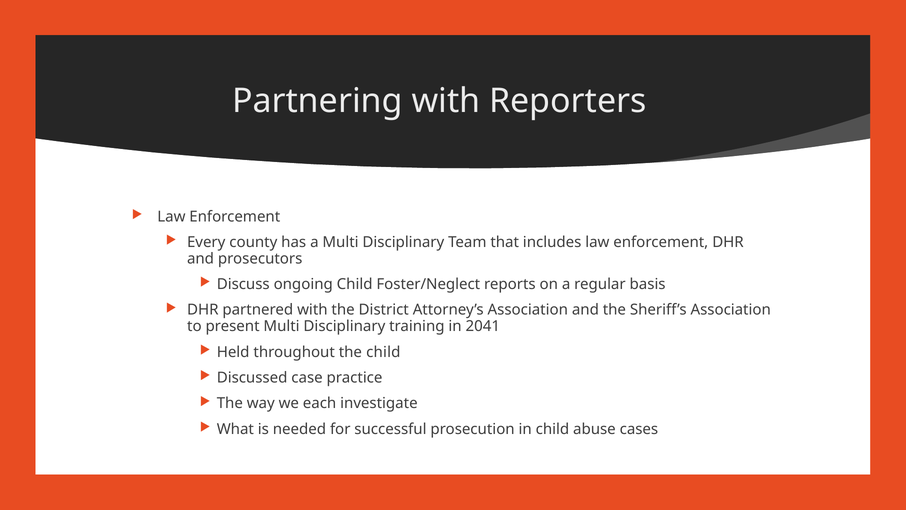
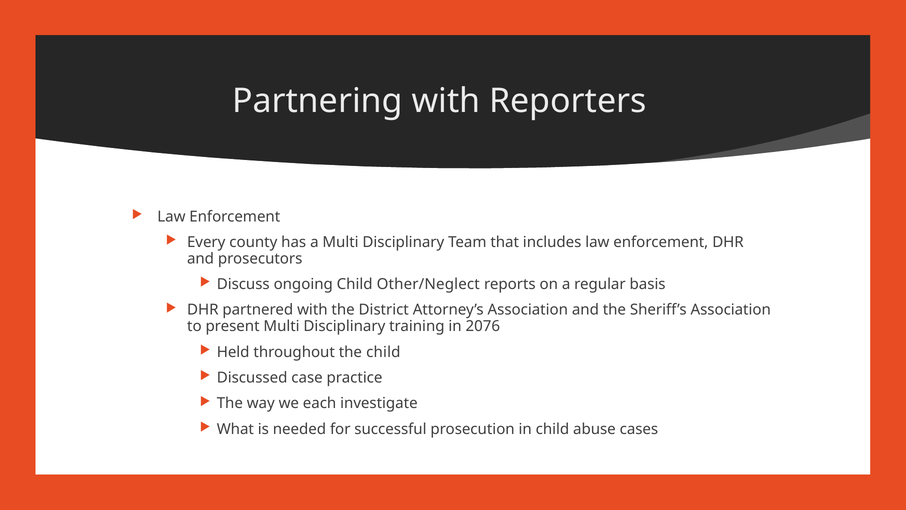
Foster/Neglect: Foster/Neglect -> Other/Neglect
2041: 2041 -> 2076
